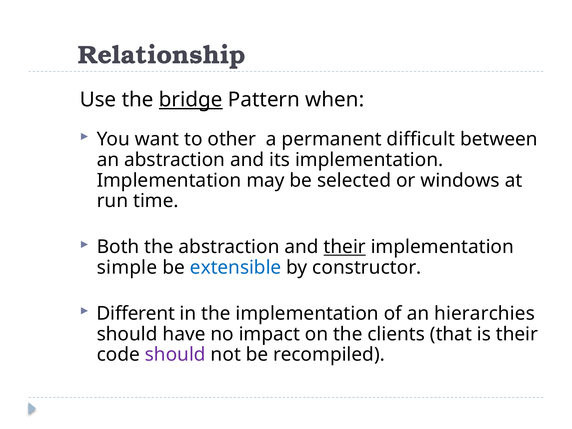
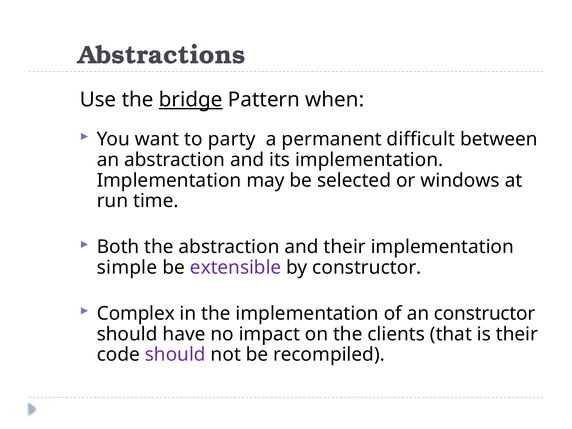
Relationship: Relationship -> Abstractions
other: other -> party
their at (345, 247) underline: present -> none
extensible colour: blue -> purple
Different: Different -> Complex
an hierarchies: hierarchies -> constructor
